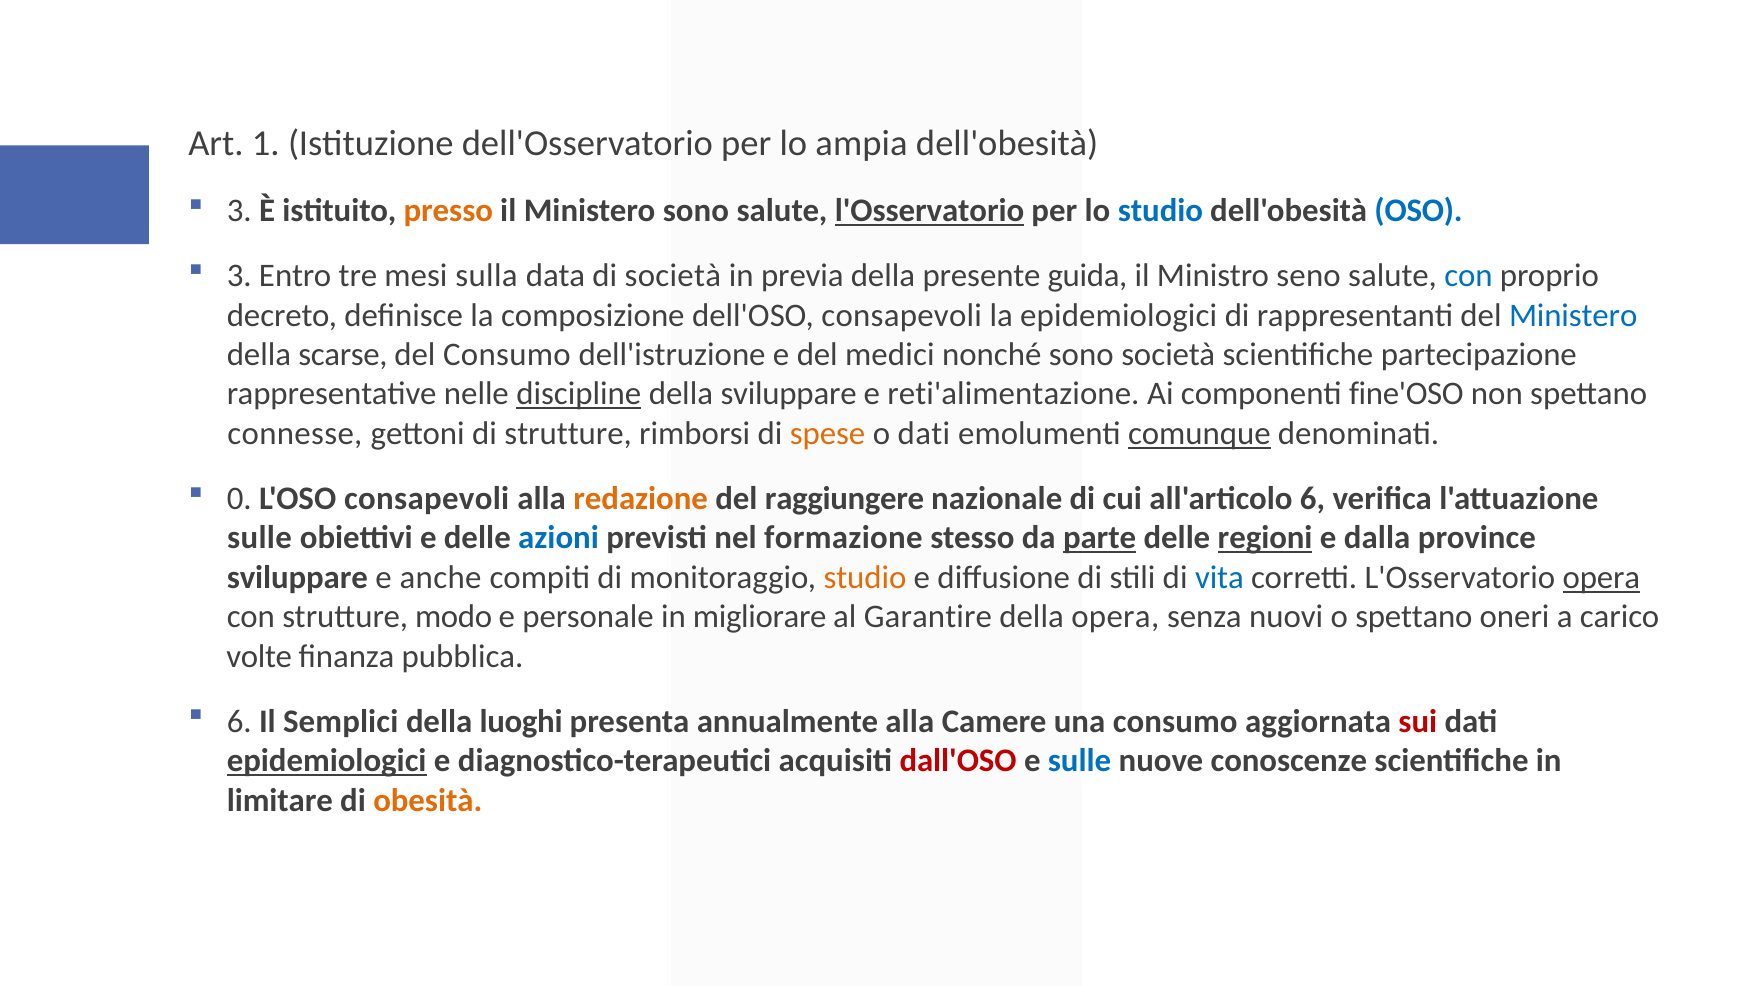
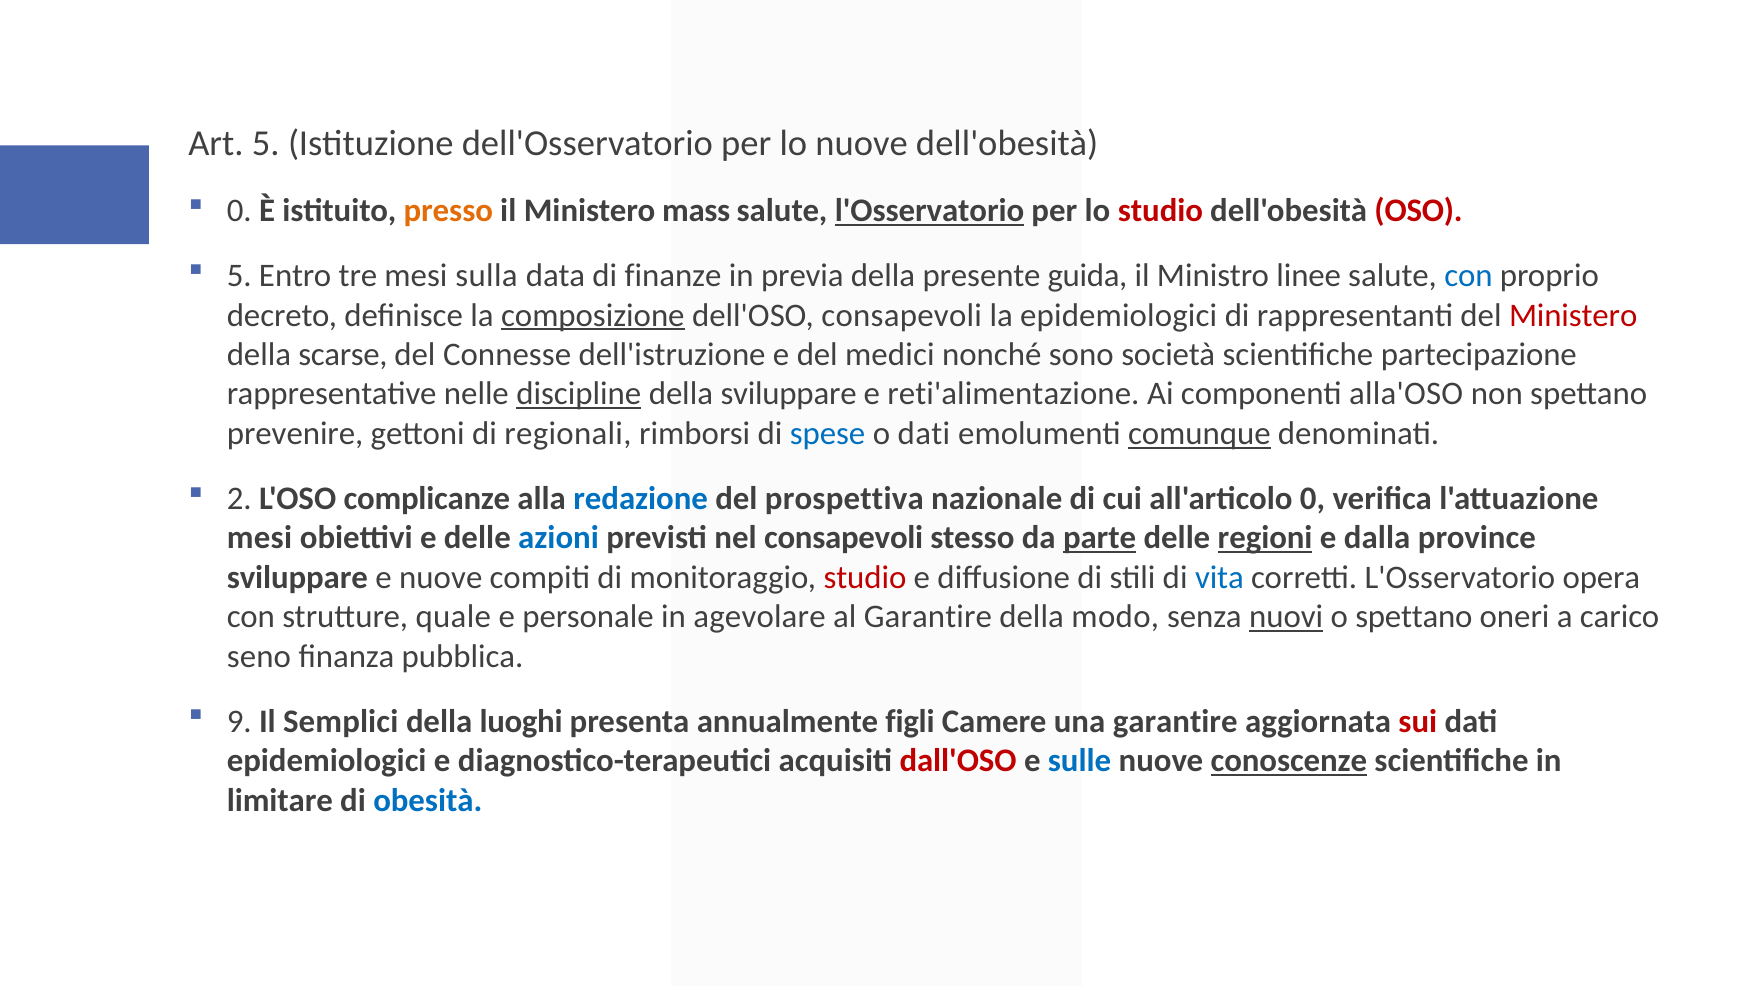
Art 1: 1 -> 5
lo ampia: ampia -> nuove
3 at (239, 211): 3 -> 0
Ministero sono: sono -> mass
studio at (1160, 211) colour: blue -> red
OSO colour: blue -> red
3 at (239, 276): 3 -> 5
di società: società -> finanze
seno: seno -> linee
composizione underline: none -> present
Ministero at (1573, 315) colour: blue -> red
del Consumo: Consumo -> Connesse
fine'OSO: fine'OSO -> alla'OSO
connesse: connesse -> prevenire
di strutture: strutture -> regionali
spese colour: orange -> blue
0: 0 -> 2
L'OSO consapevoli: consapevoli -> complicanze
redazione colour: orange -> blue
raggiungere: raggiungere -> prospettiva
all'articolo 6: 6 -> 0
sulle at (259, 538): sulle -> mesi
nel formazione: formazione -> consapevoli
e anche: anche -> nuove
studio at (865, 577) colour: orange -> red
opera at (1601, 577) underline: present -> none
modo: modo -> quale
migliorare: migliorare -> agevolare
della opera: opera -> modo
nuovi underline: none -> present
volte: volte -> seno
6 at (239, 721): 6 -> 9
annualmente alla: alla -> figli
una consumo: consumo -> garantire
epidemiologici at (327, 761) underline: present -> none
conoscenze underline: none -> present
obesità colour: orange -> blue
